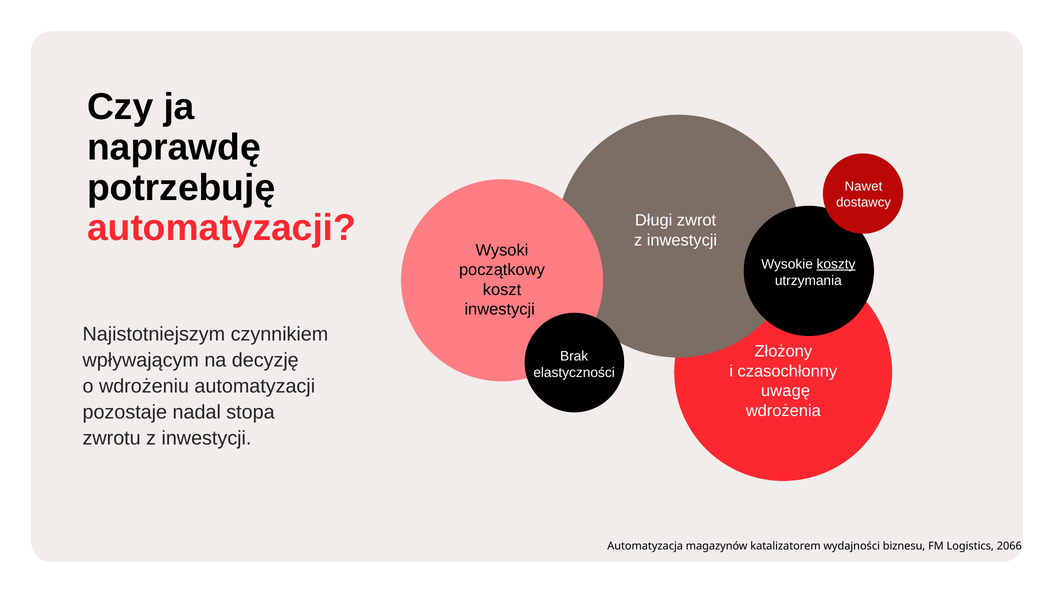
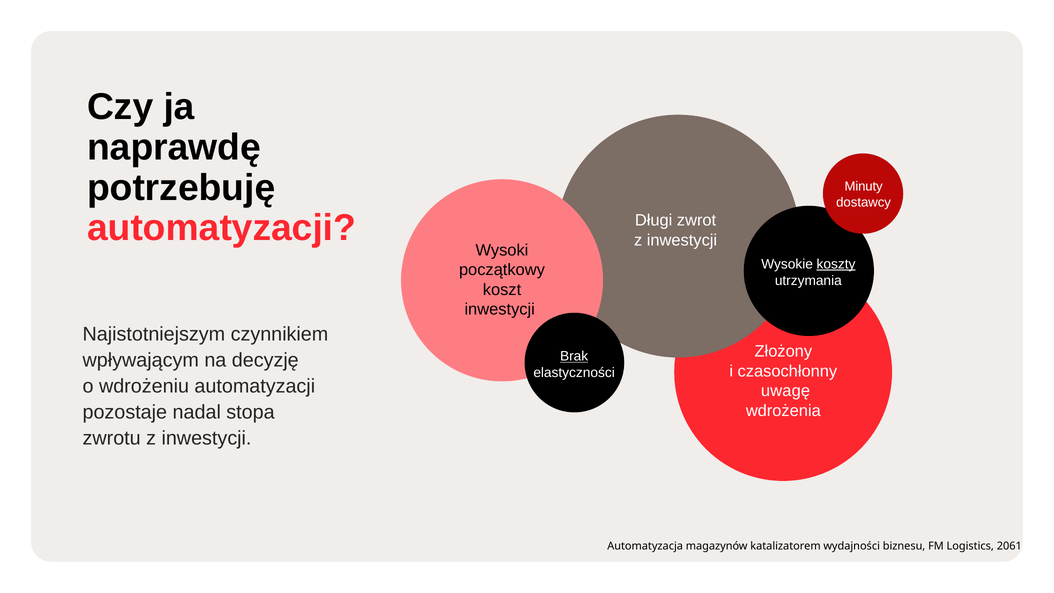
Nawet: Nawet -> Minuty
Brak underline: none -> present
2066: 2066 -> 2061
